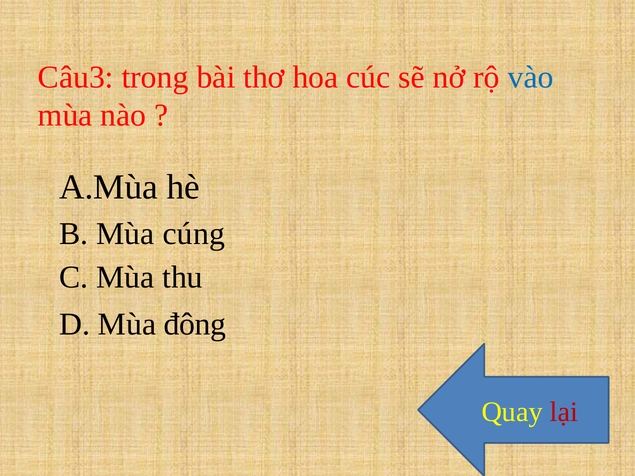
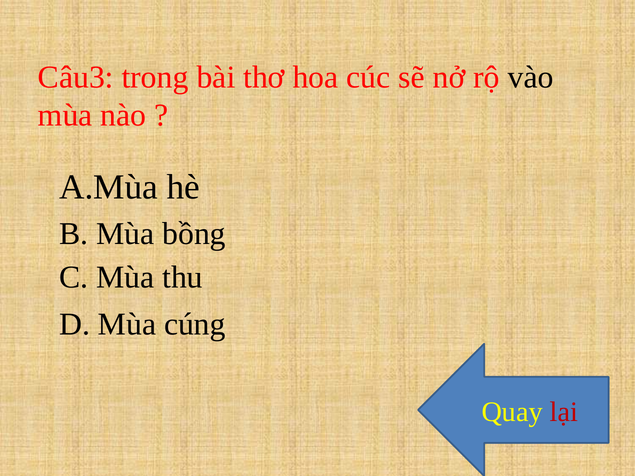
vào colour: blue -> black
cúng: cúng -> bồng
đông: đông -> cúng
